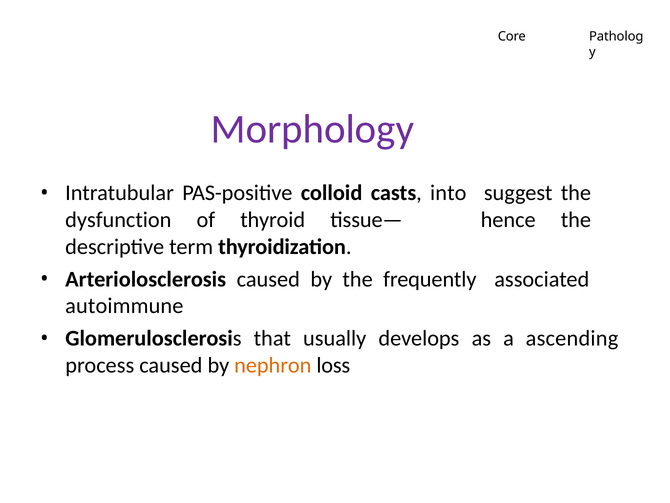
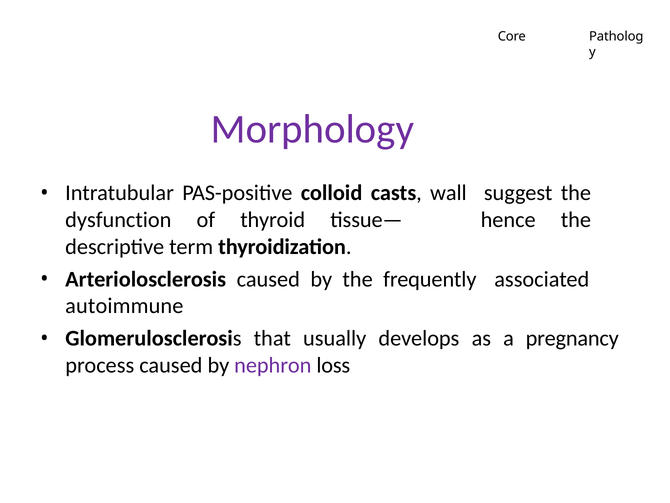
into: into -> wall
ascending: ascending -> pregnancy
nephron colour: orange -> purple
